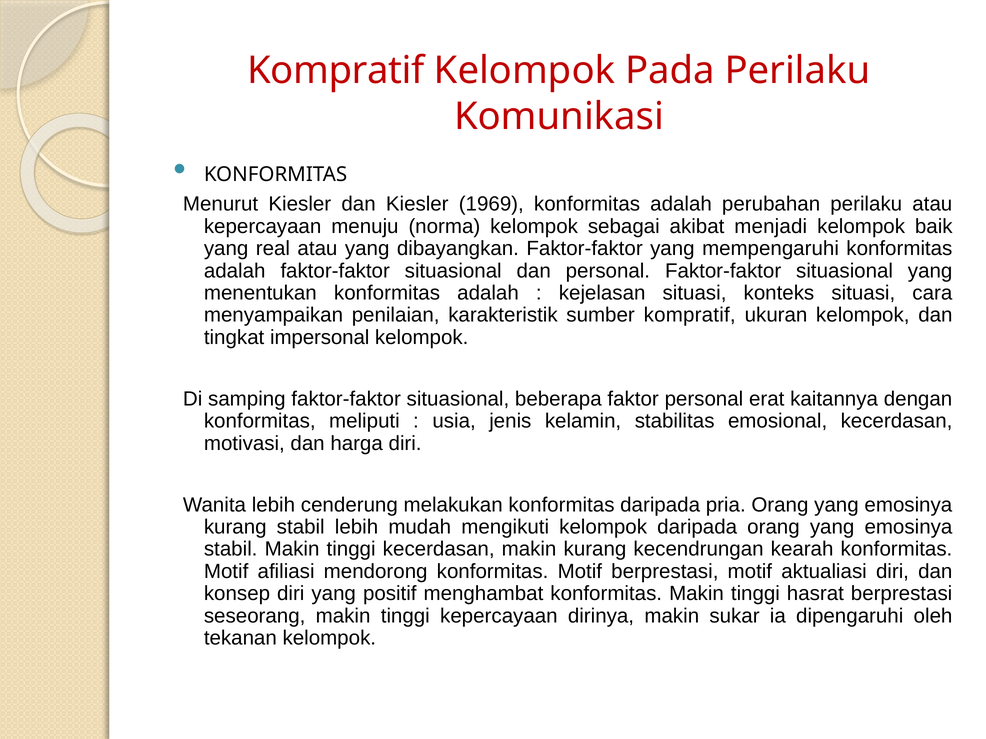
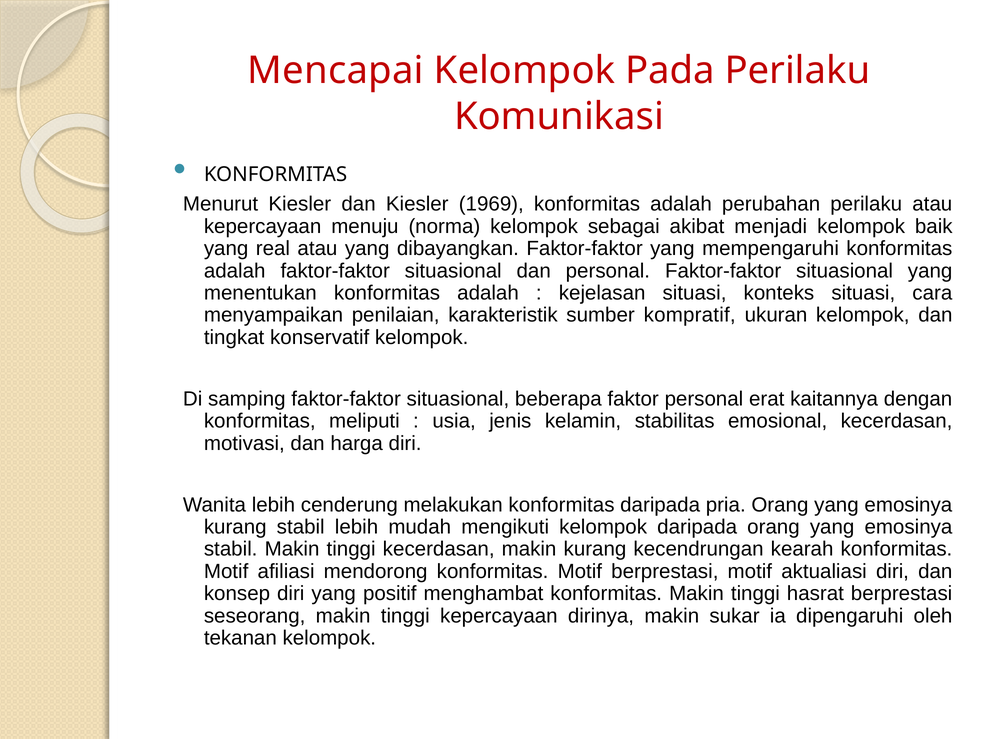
Kompratif at (336, 71): Kompratif -> Mencapai
impersonal: impersonal -> konservatif
